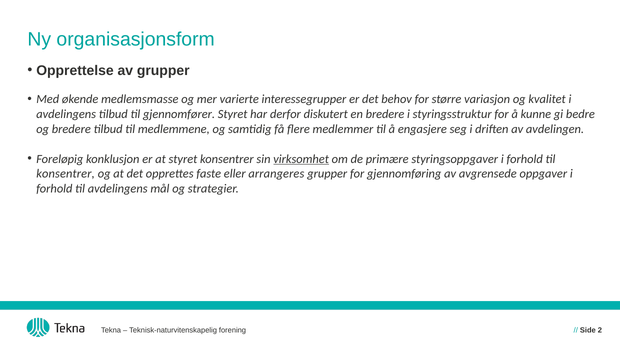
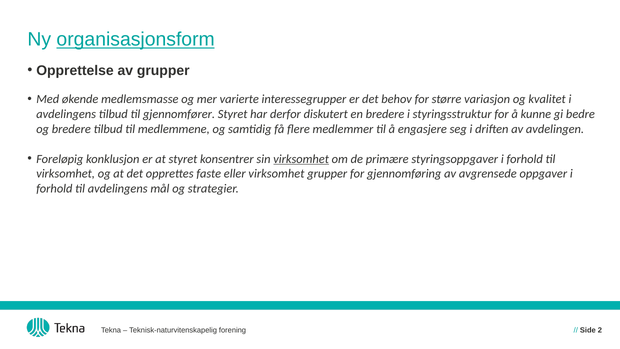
organisasjonsform underline: none -> present
konsentrer at (66, 174): konsentrer -> virksomhet
eller arrangeres: arrangeres -> virksomhet
